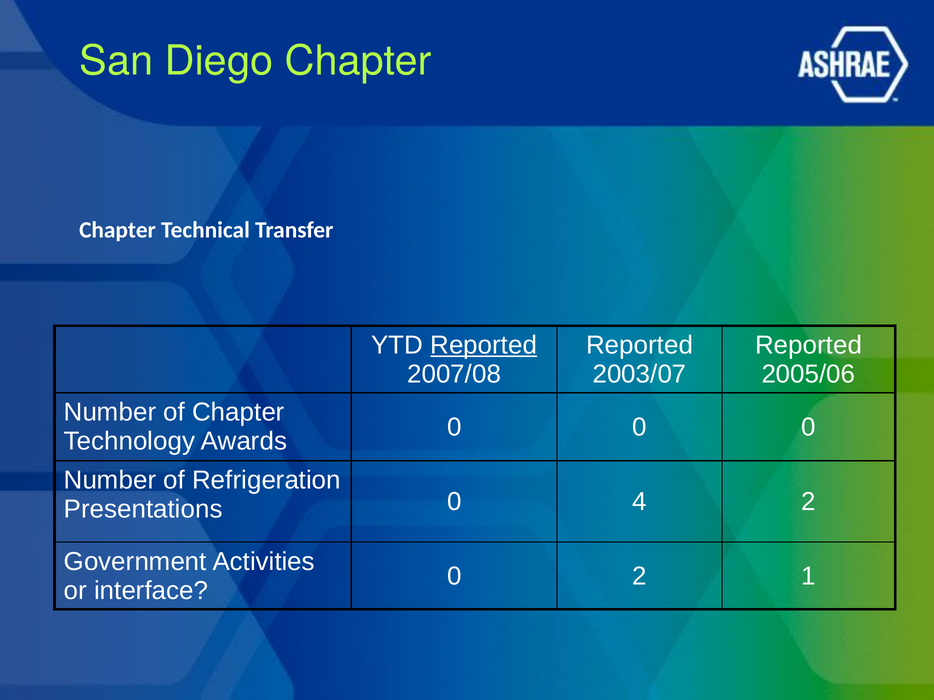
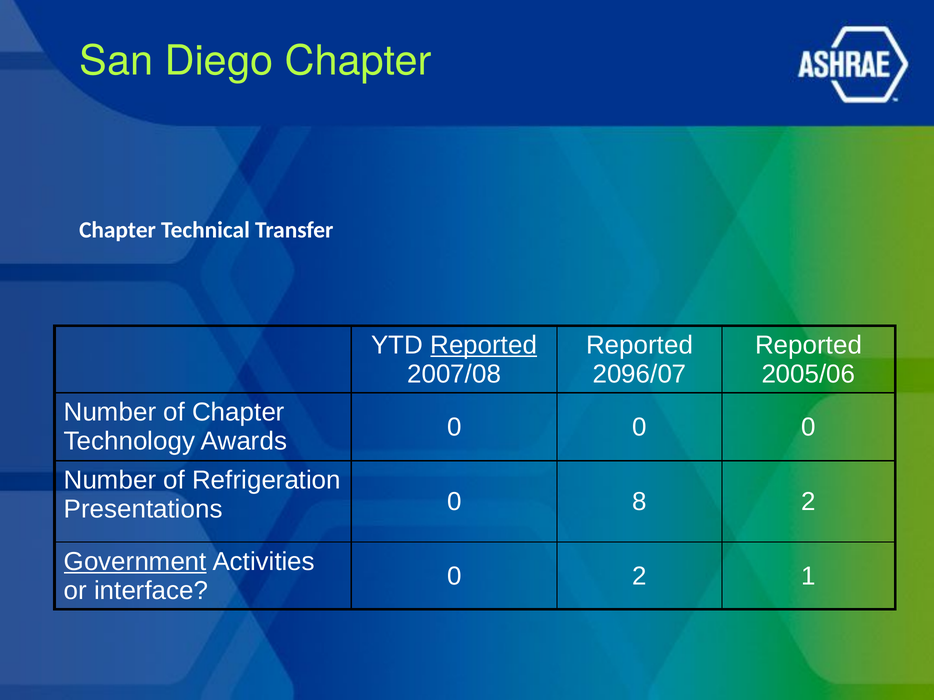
2003/07: 2003/07 -> 2096/07
4: 4 -> 8
Government underline: none -> present
